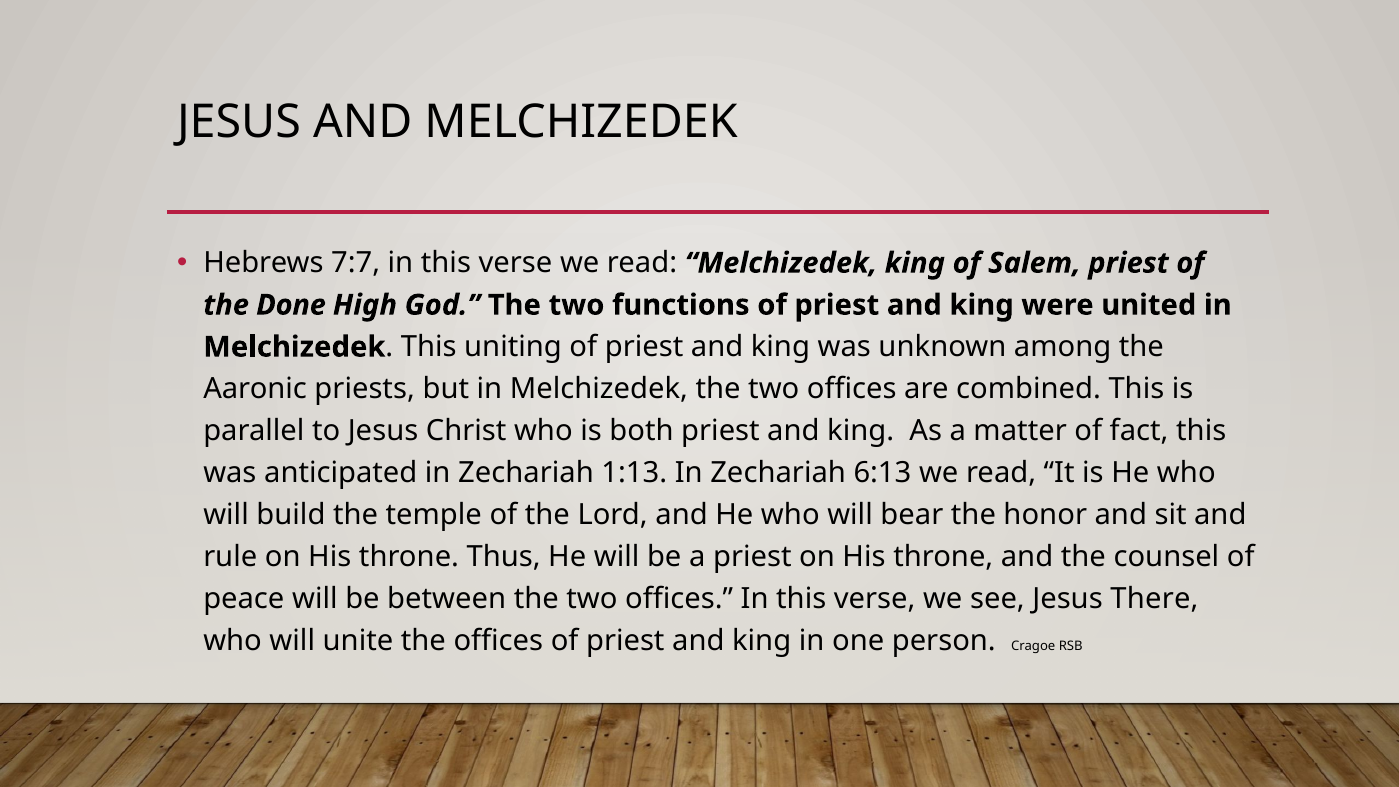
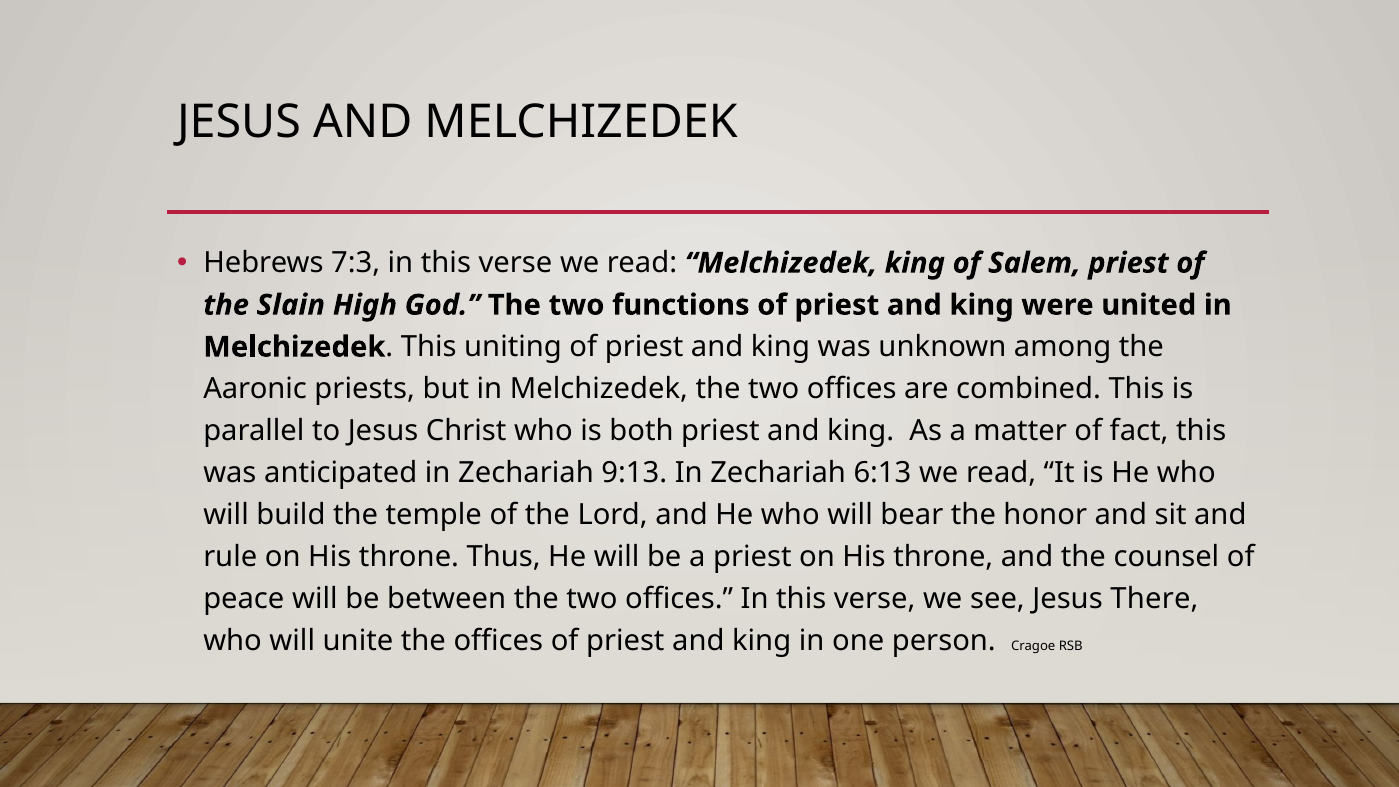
7:7: 7:7 -> 7:3
Done: Done -> Slain
1:13: 1:13 -> 9:13
